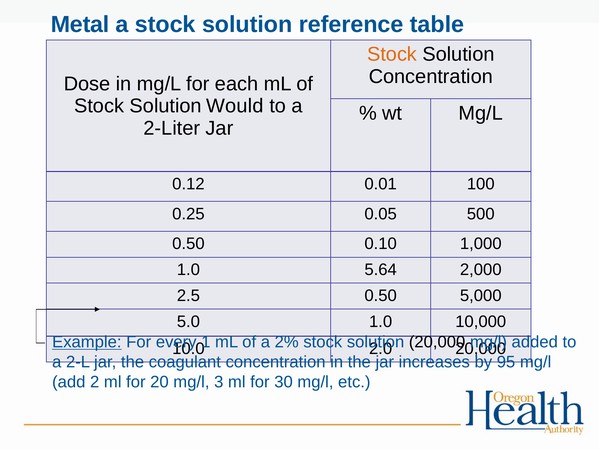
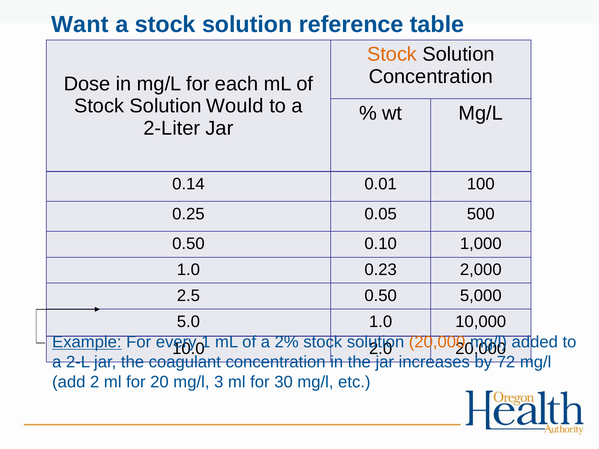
Metal: Metal -> Want
0.12: 0.12 -> 0.14
5.64: 5.64 -> 0.23
20,000 at (437, 342) colour: black -> orange
95: 95 -> 72
